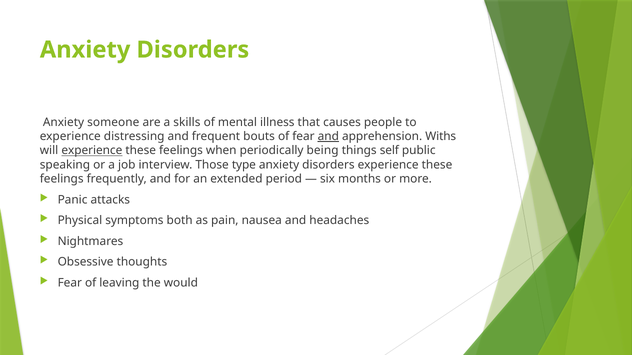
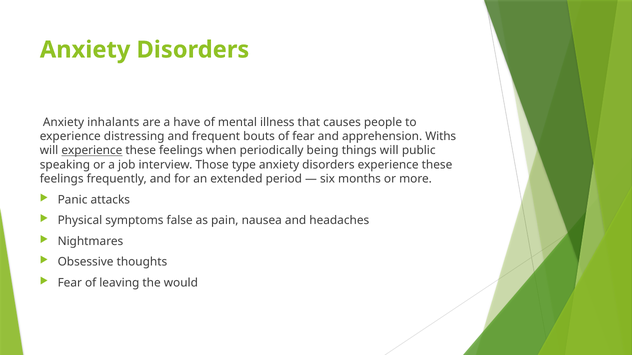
someone: someone -> inhalants
skills: skills -> have
and at (328, 137) underline: present -> none
things self: self -> will
both: both -> false
